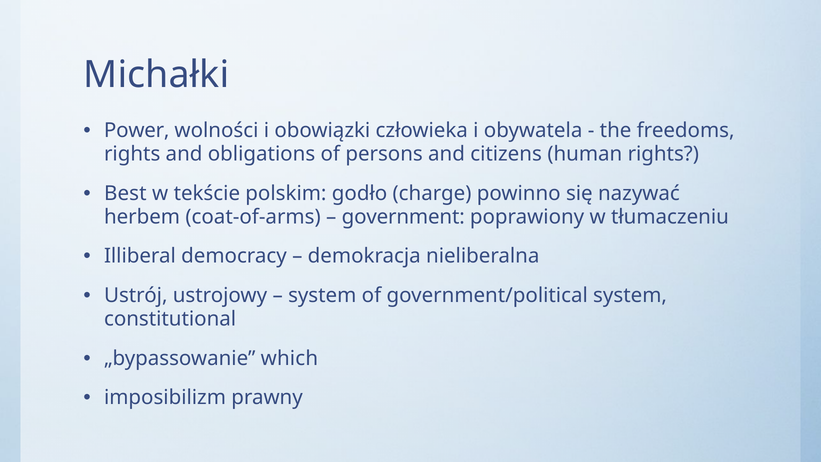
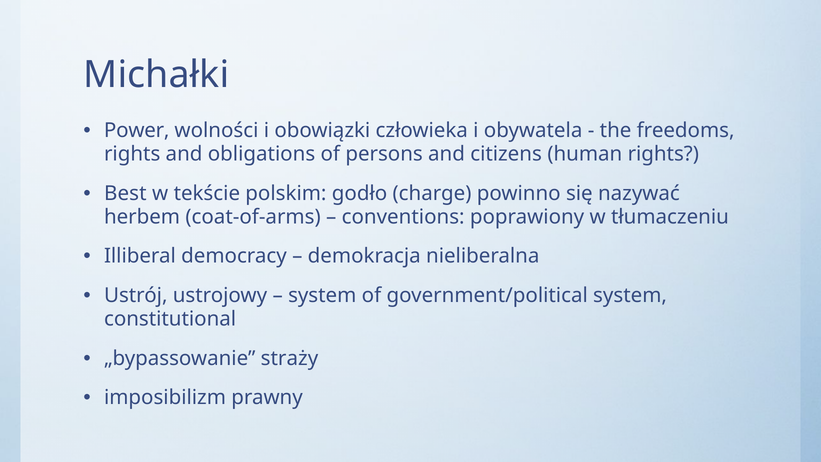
government: government -> conventions
which: which -> straży
